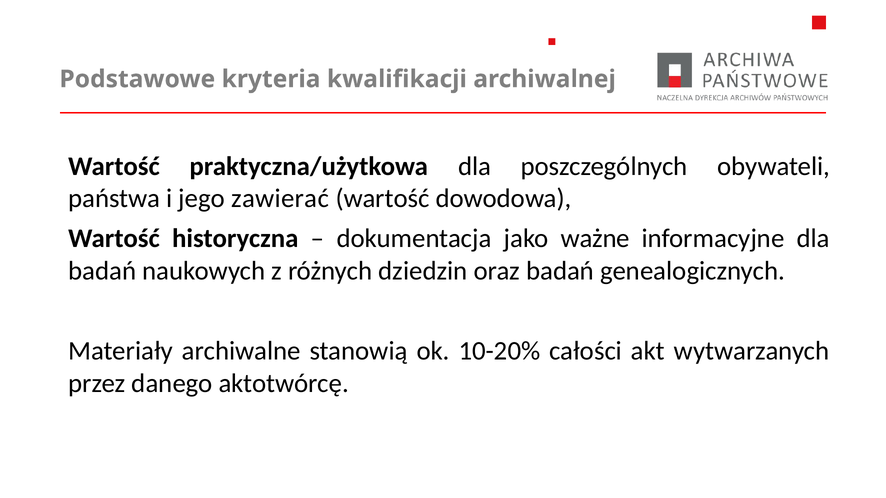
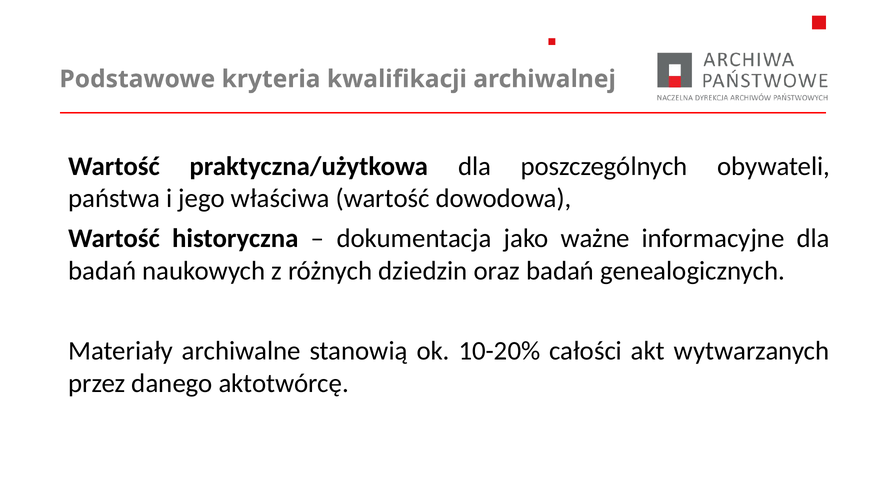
zawierać: zawierać -> właściwa
